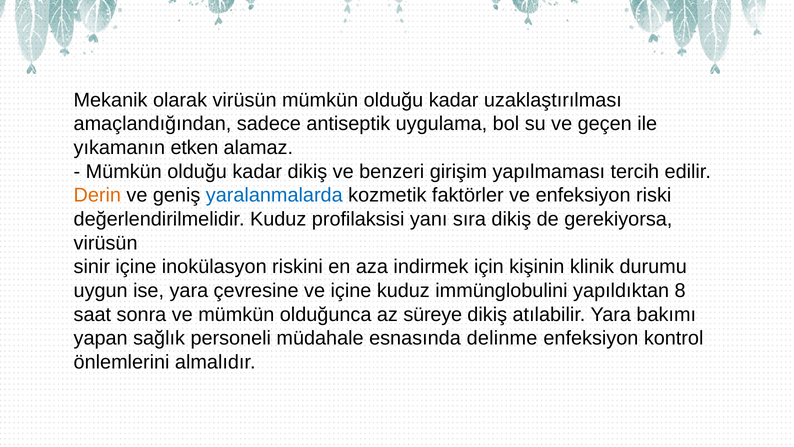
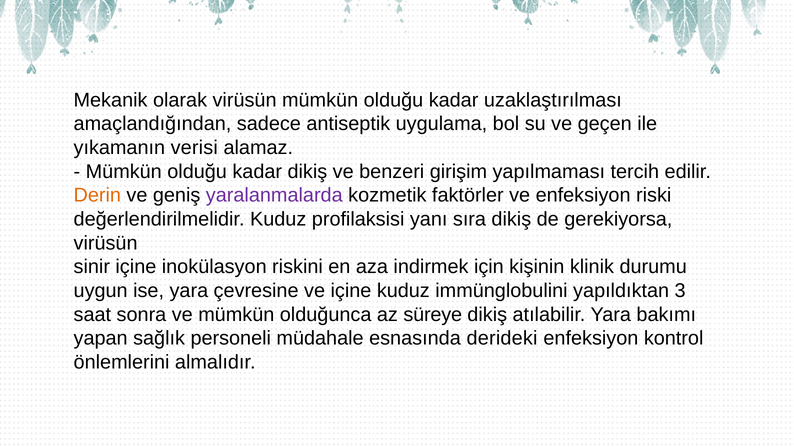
etken: etken -> verisi
yaralanmalarda colour: blue -> purple
8: 8 -> 3
delinme: delinme -> derideki
